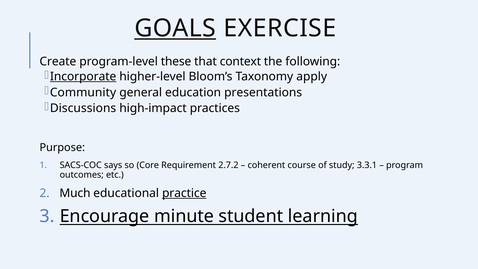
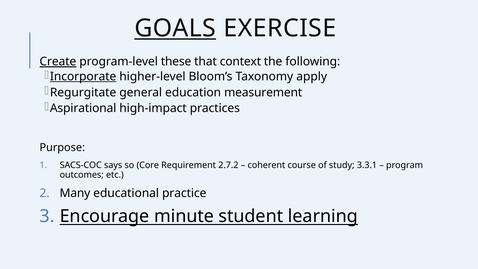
Create underline: none -> present
Community: Community -> Regurgitate
presentations: presentations -> measurement
Discussions: Discussions -> Aspirational
Much: Much -> Many
practice underline: present -> none
